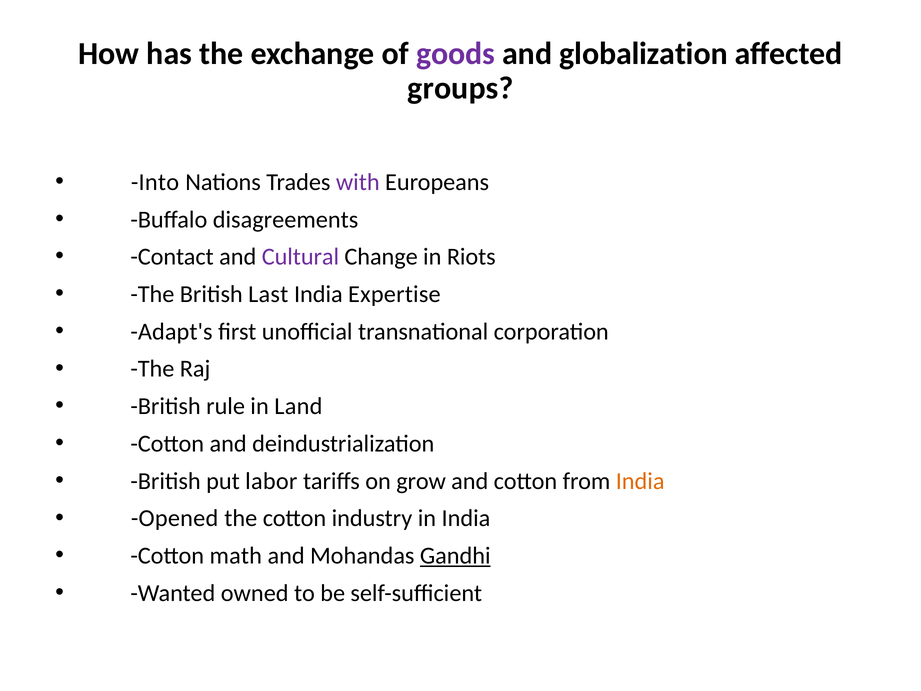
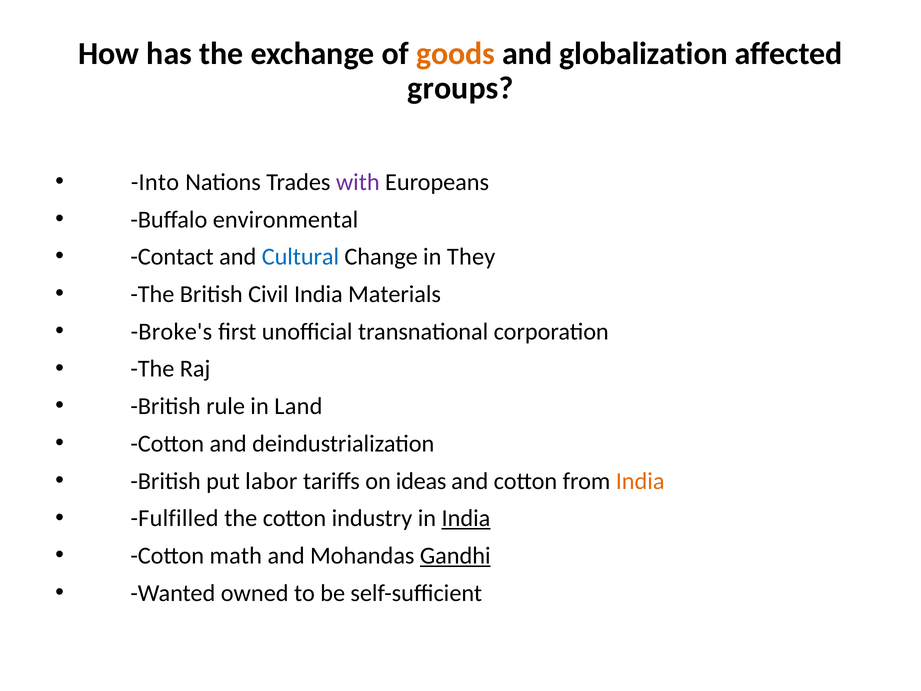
goods colour: purple -> orange
disagreements: disagreements -> environmental
Cultural colour: purple -> blue
Riots: Riots -> They
Last: Last -> Civil
Expertise: Expertise -> Materials
Adapt's: Adapt's -> Broke's
grow: grow -> ideas
Opened: Opened -> Fulfilled
India at (466, 518) underline: none -> present
